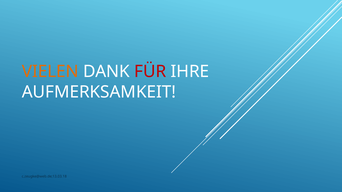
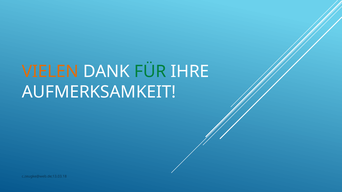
FÜR colour: red -> green
